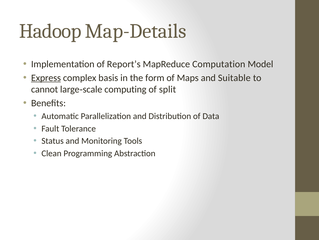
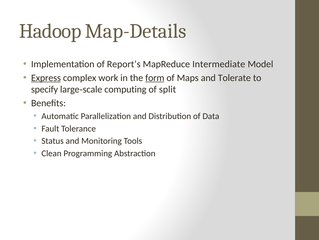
Computation: Computation -> Intermediate
basis: basis -> work
form underline: none -> present
Suitable: Suitable -> Tolerate
cannot: cannot -> specify
